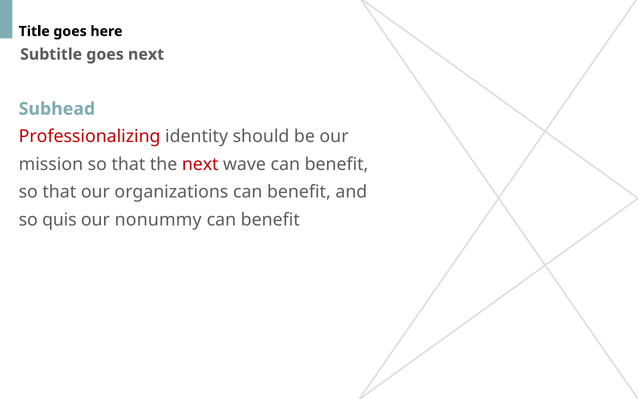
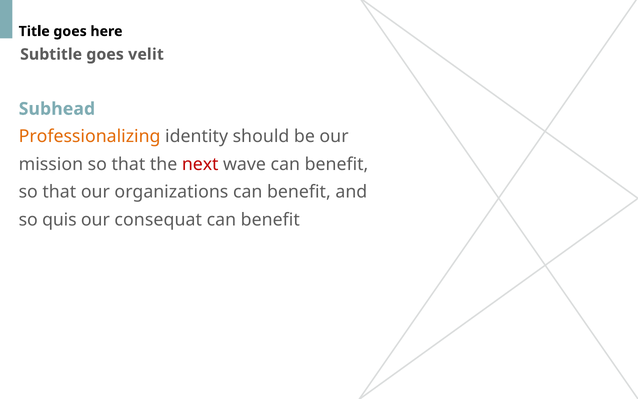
goes next: next -> velit
Professionalizing colour: red -> orange
nonummy: nonummy -> consequat
